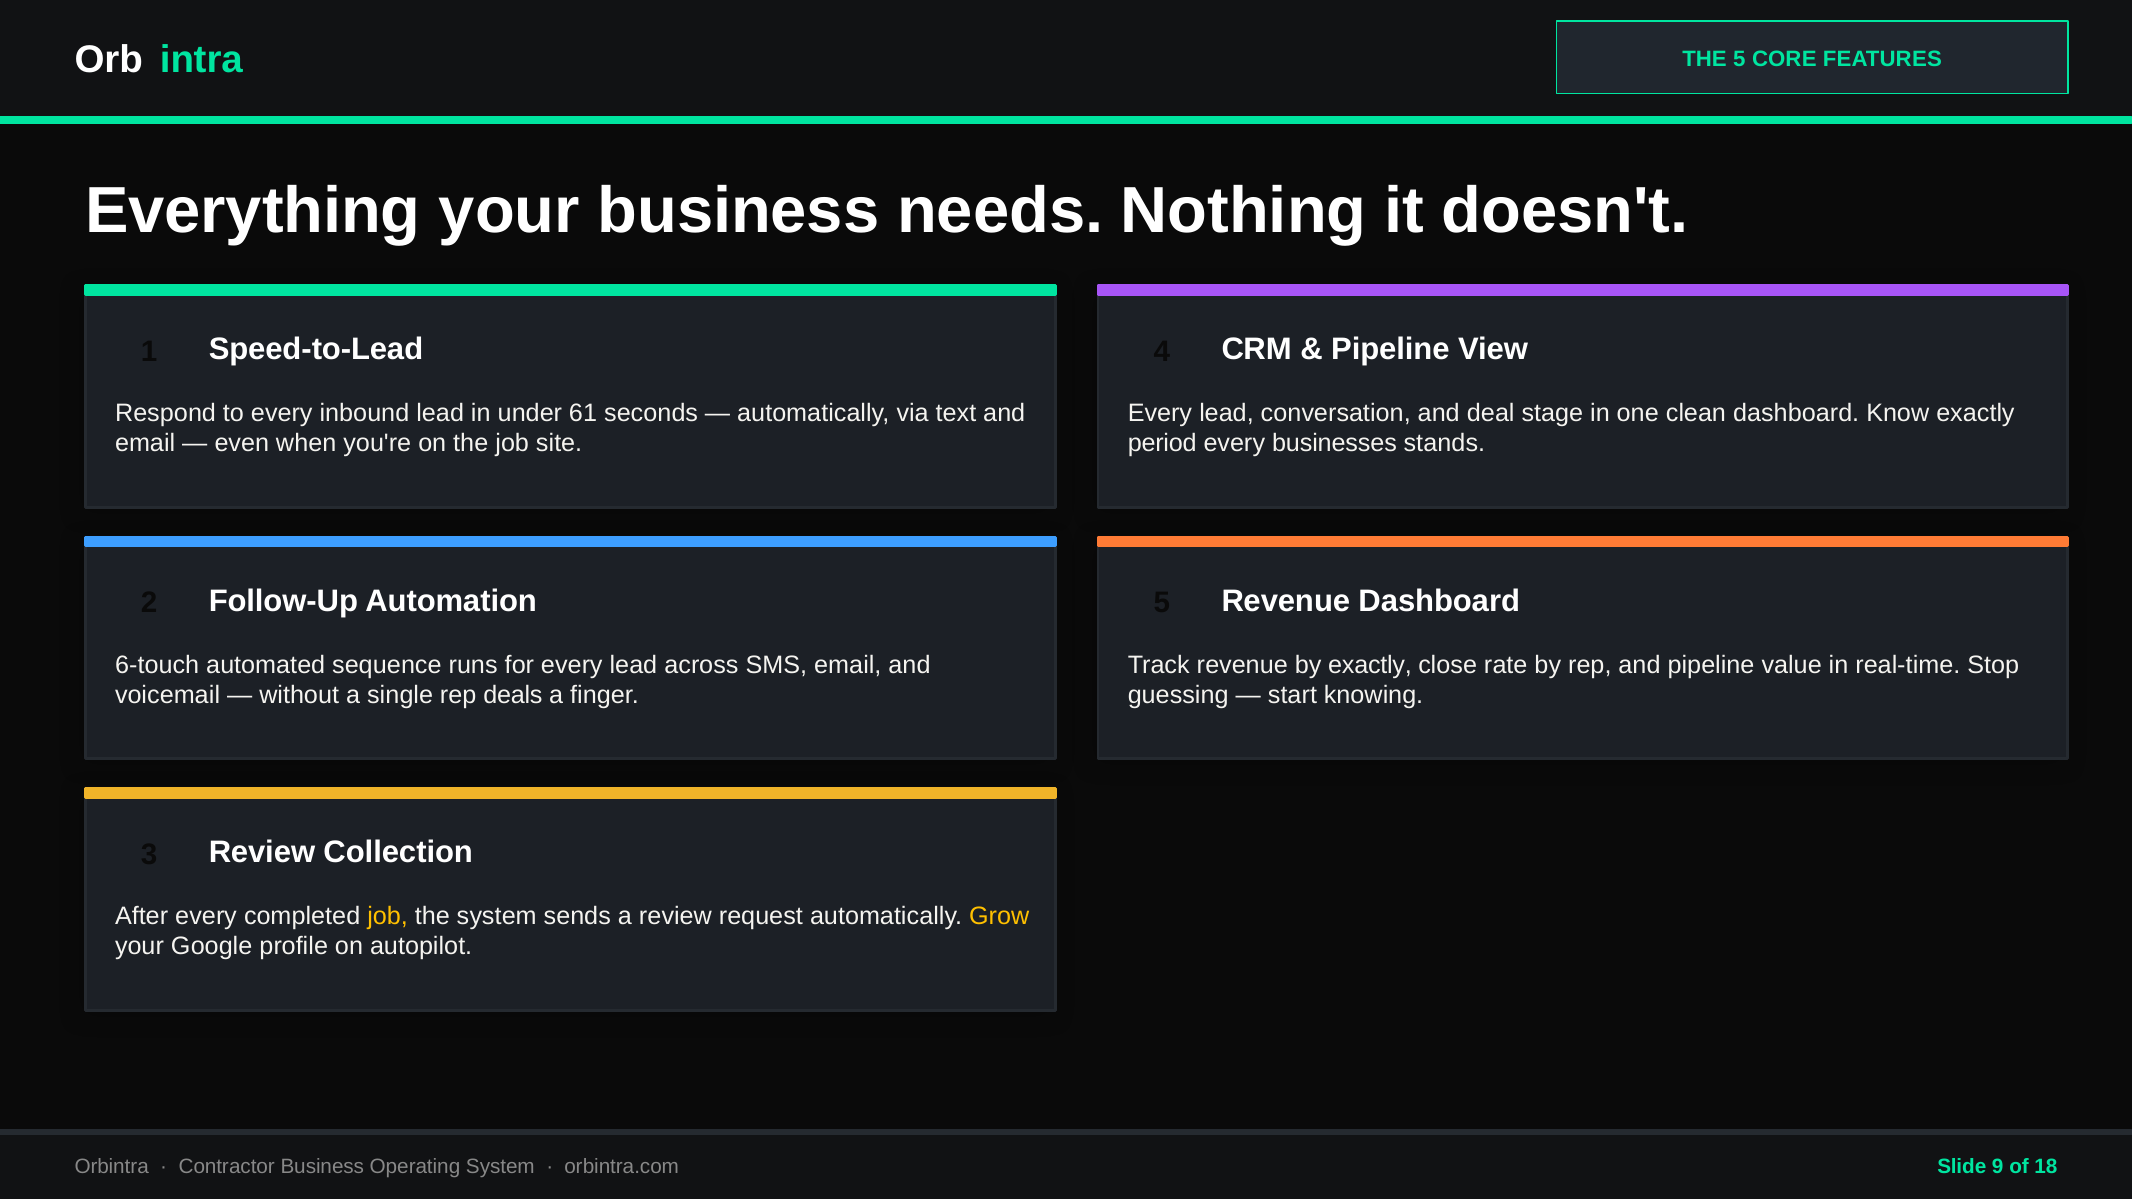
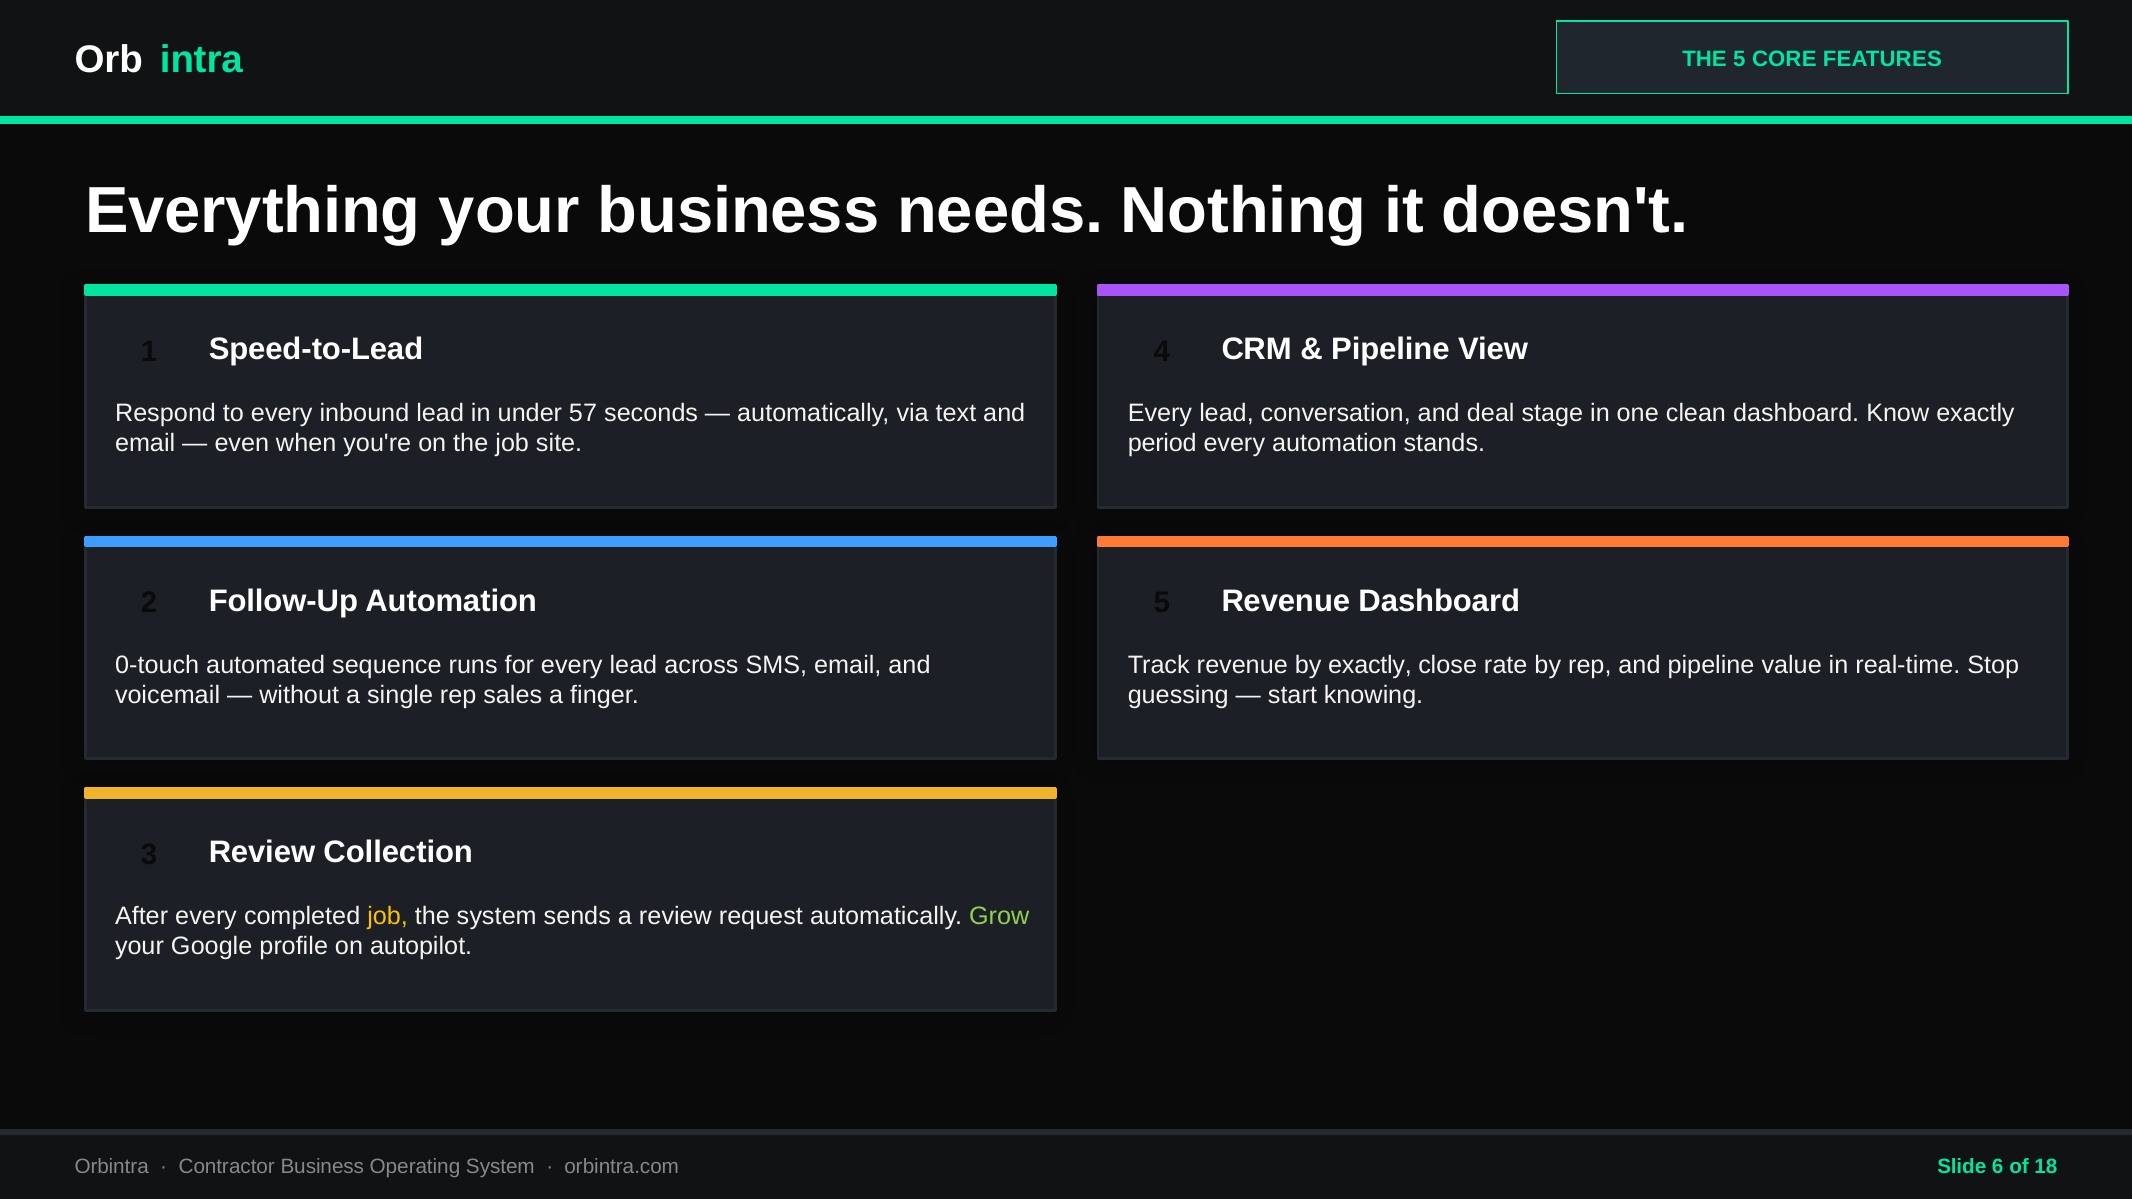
61: 61 -> 57
every businesses: businesses -> automation
6-touch: 6-touch -> 0-touch
deals: deals -> sales
Grow colour: yellow -> light green
9: 9 -> 6
